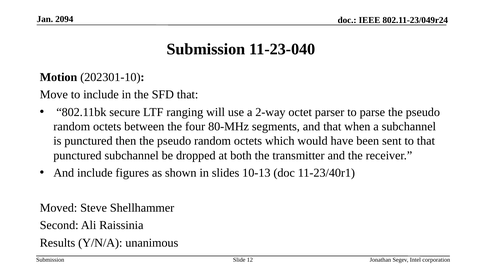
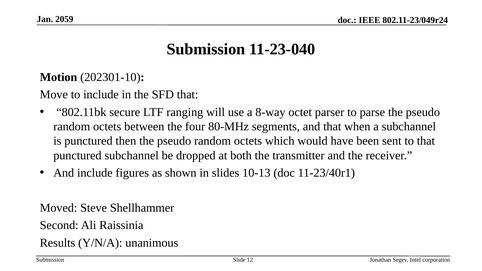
2094: 2094 -> 2059
2-way: 2-way -> 8-way
